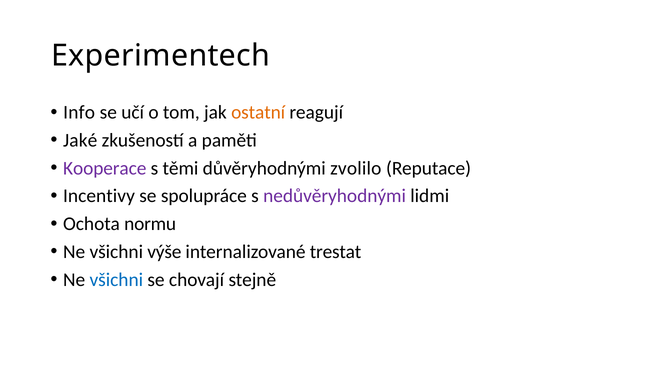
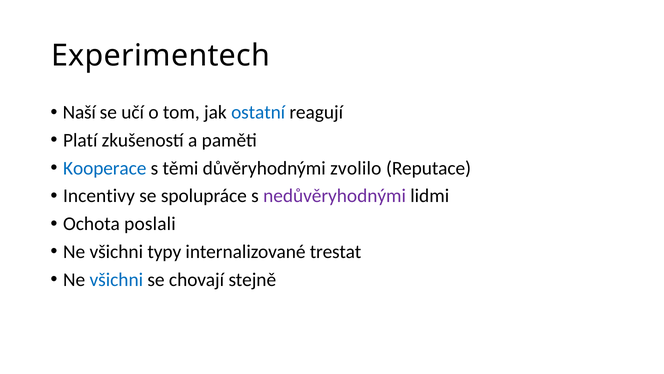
Info: Info -> Naší
ostatní colour: orange -> blue
Jaké: Jaké -> Platí
Kooperace colour: purple -> blue
normu: normu -> poslali
výše: výše -> typy
